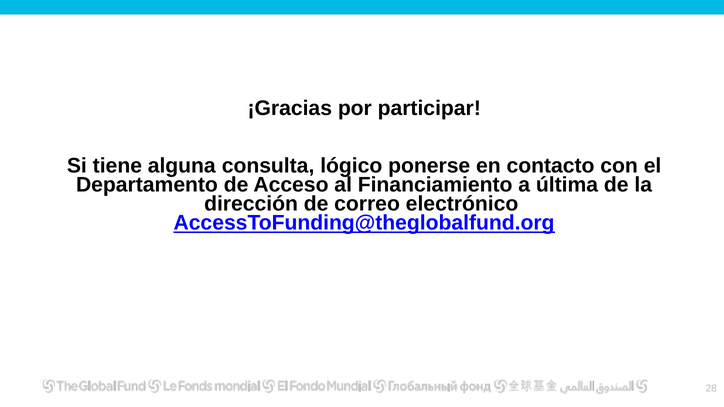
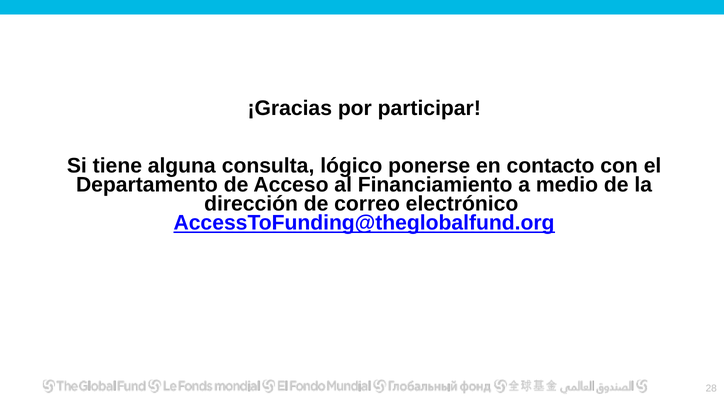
última: última -> medio
